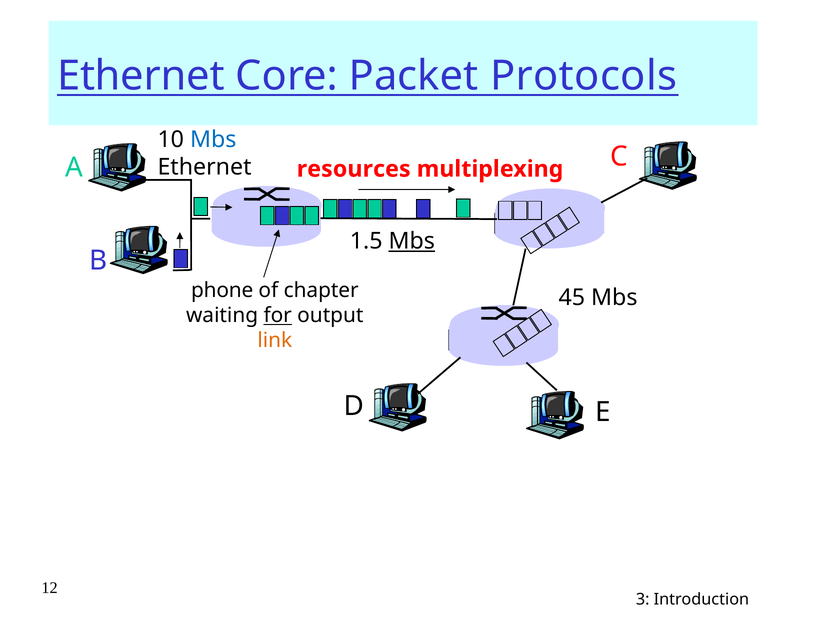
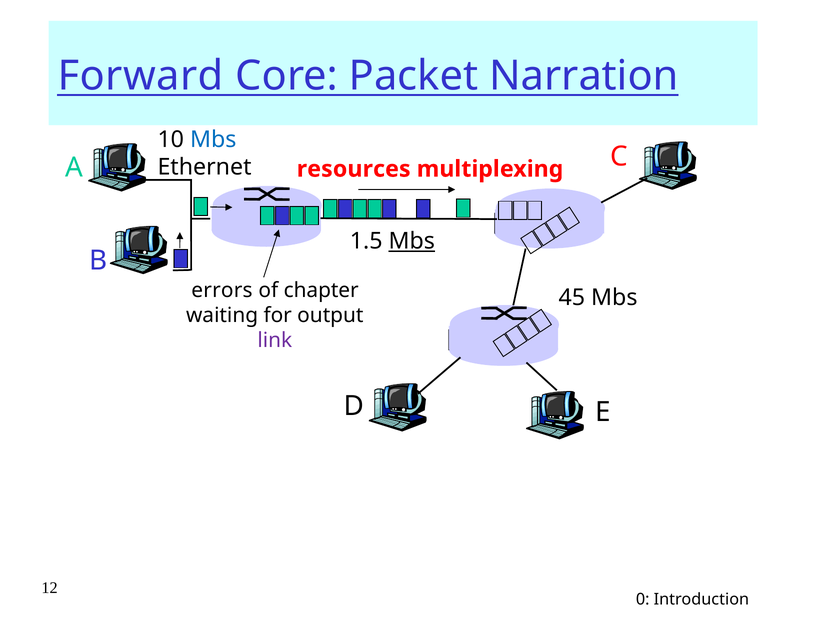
Ethernet at (141, 76): Ethernet -> Forward
Protocols: Protocols -> Narration
phone: phone -> errors
for underline: present -> none
link colour: orange -> purple
3: 3 -> 0
